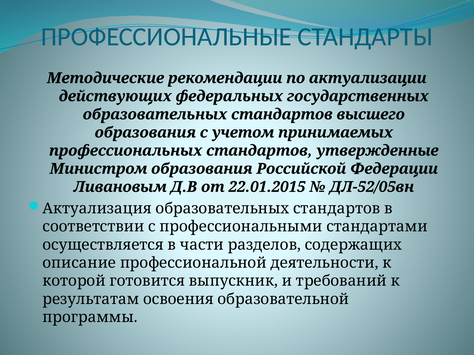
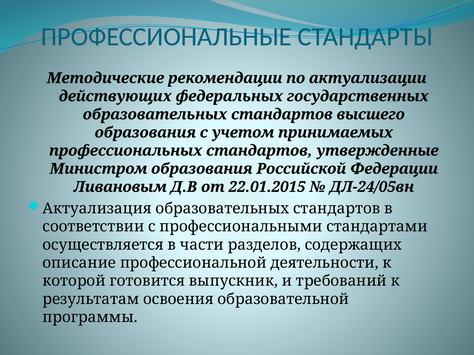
ДЛ-52/05вн: ДЛ-52/05вн -> ДЛ-24/05вн
